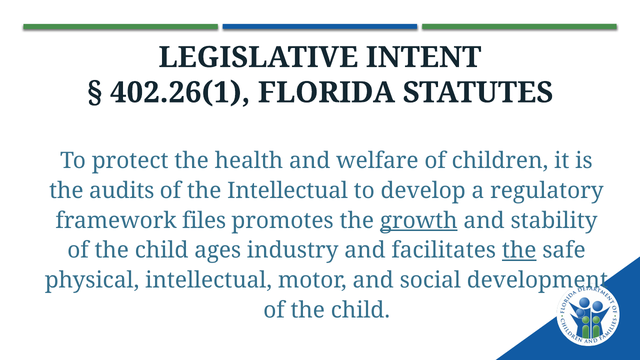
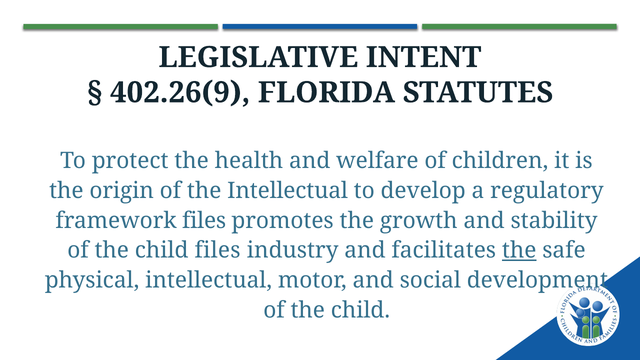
402.26(1: 402.26(1 -> 402.26(9
audits: audits -> origin
growth underline: present -> none
child ages: ages -> files
